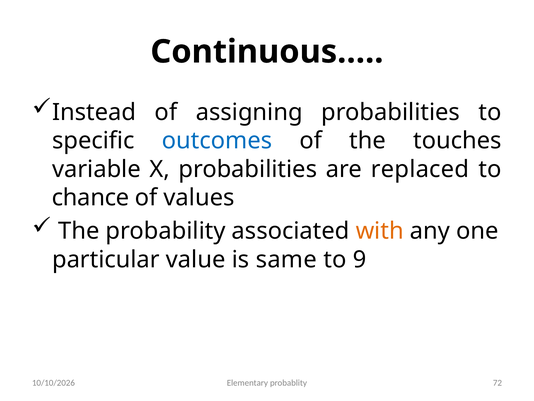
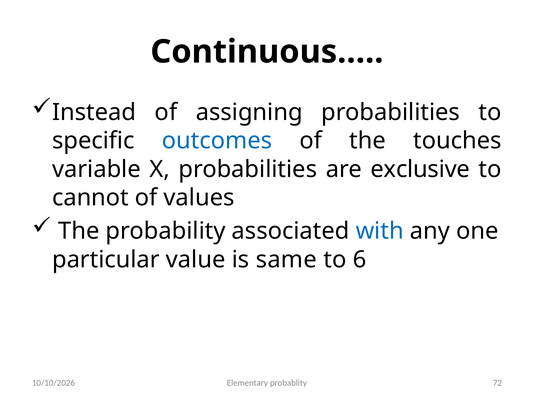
replaced: replaced -> exclusive
chance: chance -> cannot
with colour: orange -> blue
9: 9 -> 6
